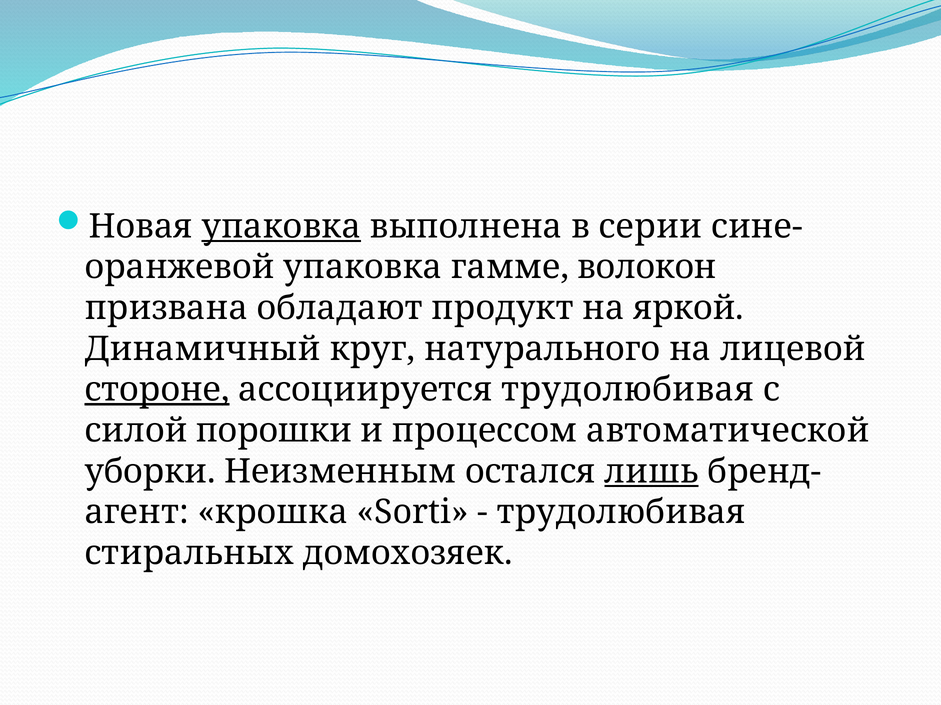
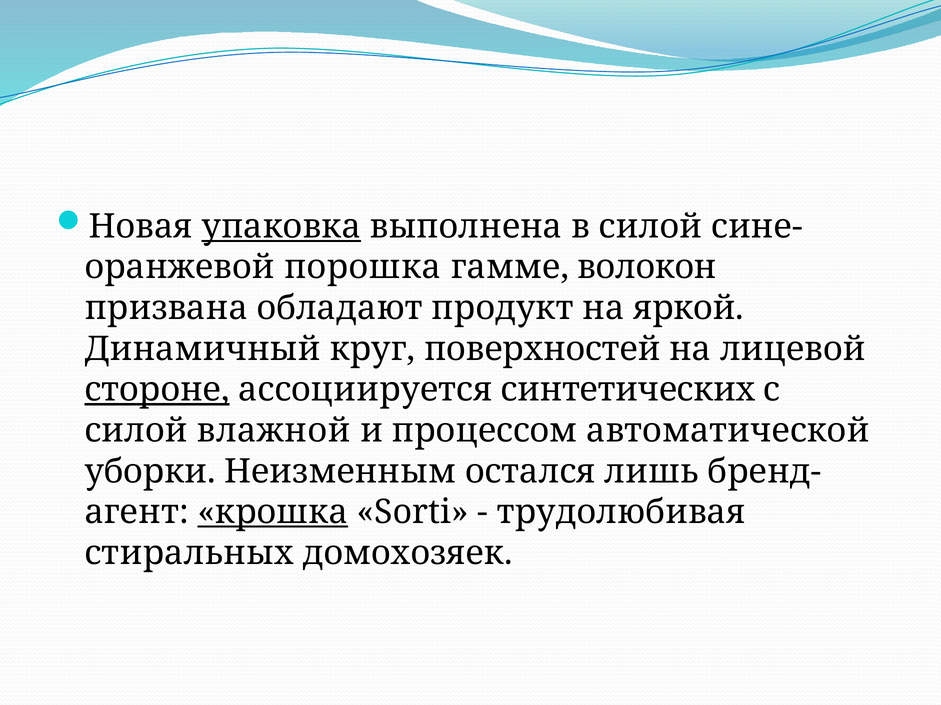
в серии: серии -> силой
упаковка at (363, 267): упаковка -> порошка
натурального: натурального -> поверхностей
ассоциируется трудолюбивая: трудолюбивая -> синтетических
порошки: порошки -> влажной
лишь underline: present -> none
крошка underline: none -> present
